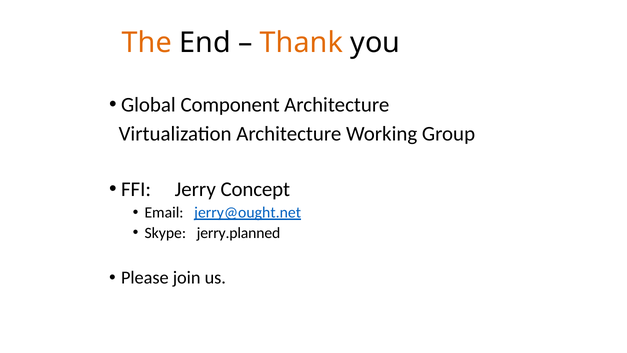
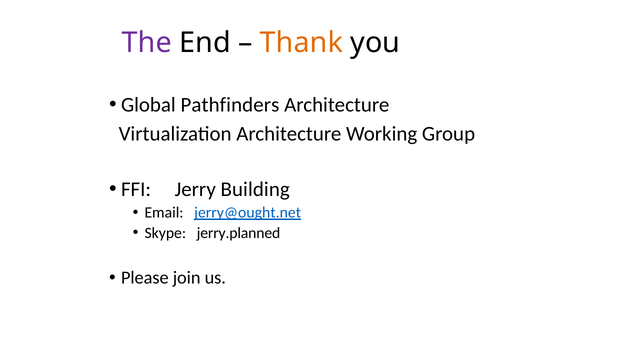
The colour: orange -> purple
Component: Component -> Pathfinders
Concept: Concept -> Building
